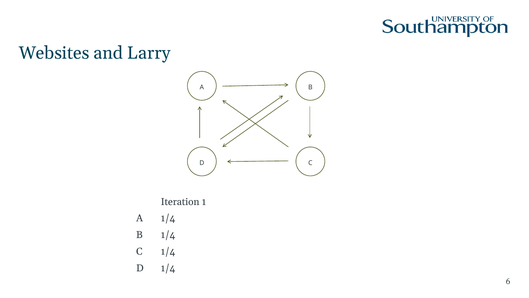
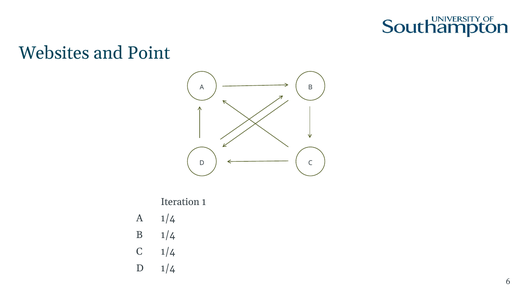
Larry: Larry -> Point
